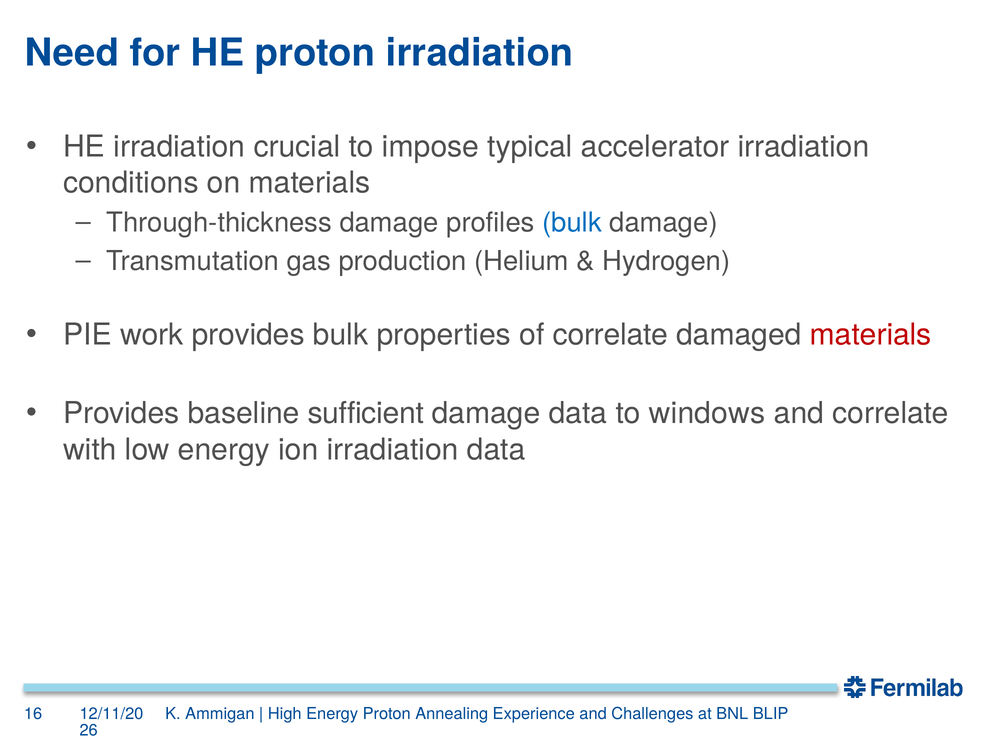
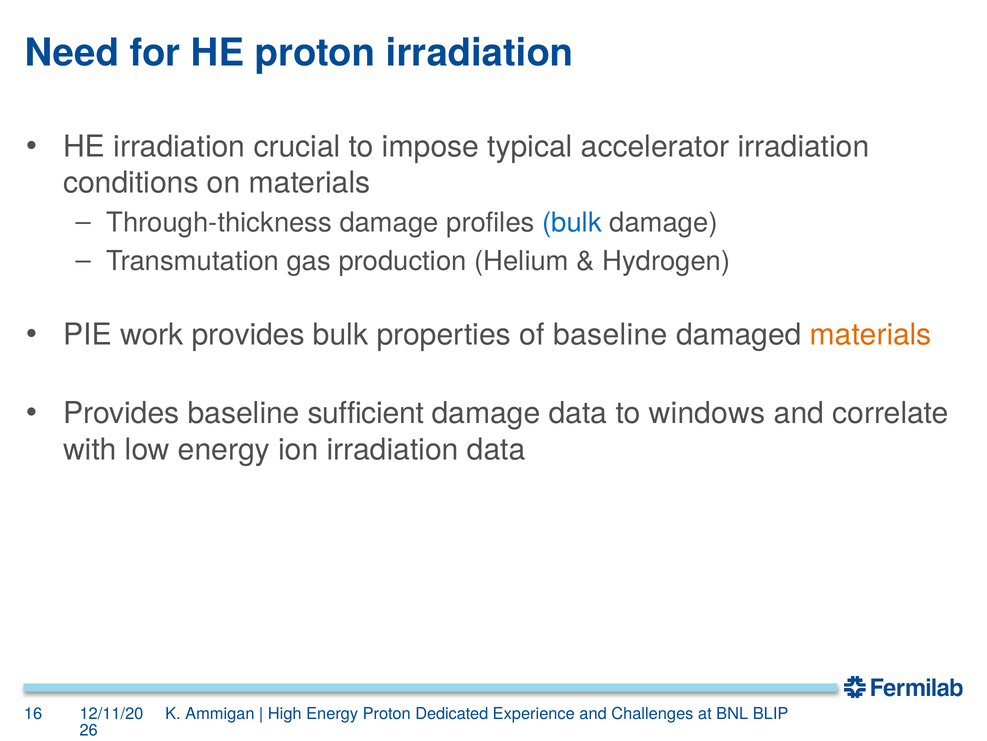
of correlate: correlate -> baseline
materials at (871, 335) colour: red -> orange
Annealing: Annealing -> Dedicated
